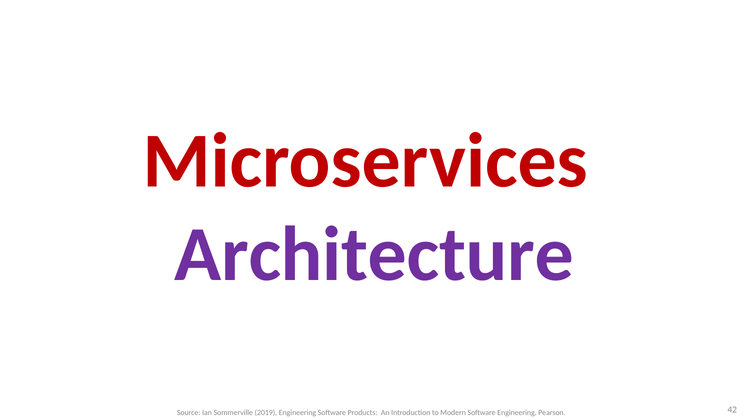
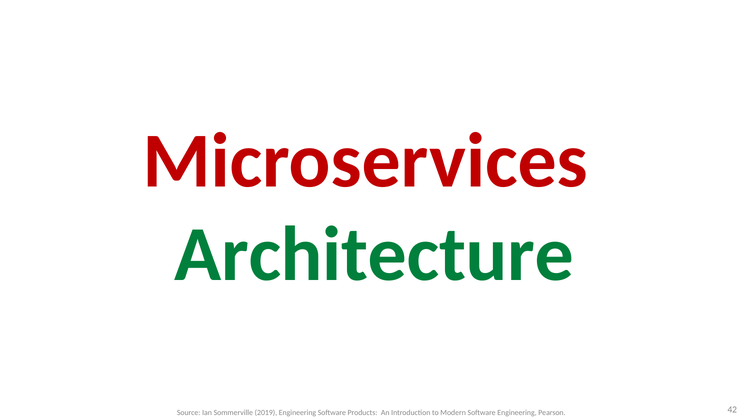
Architecture colour: purple -> green
